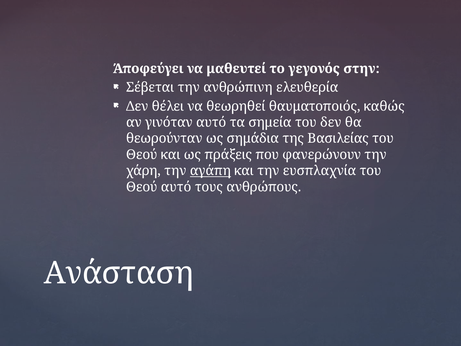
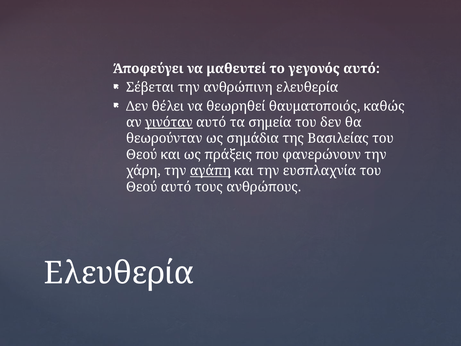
γεγονός στην: στην -> αυτό
γινόταν underline: none -> present
Ανάσταση at (119, 273): Ανάσταση -> Ελευθερία
